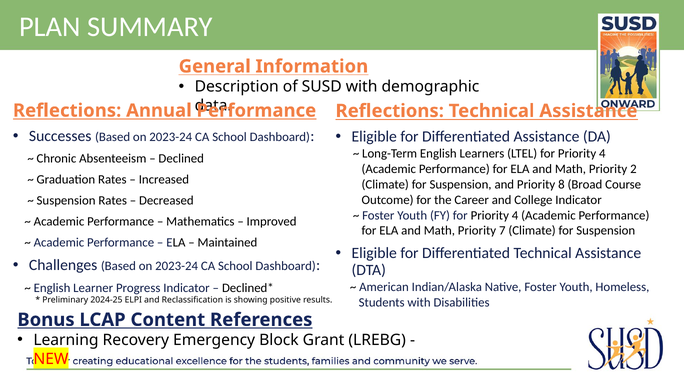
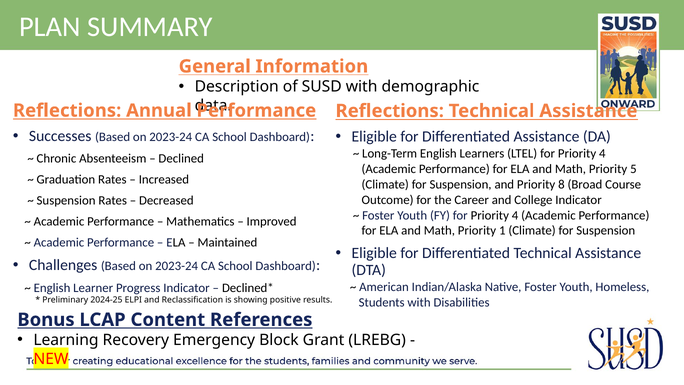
2: 2 -> 5
7: 7 -> 1
